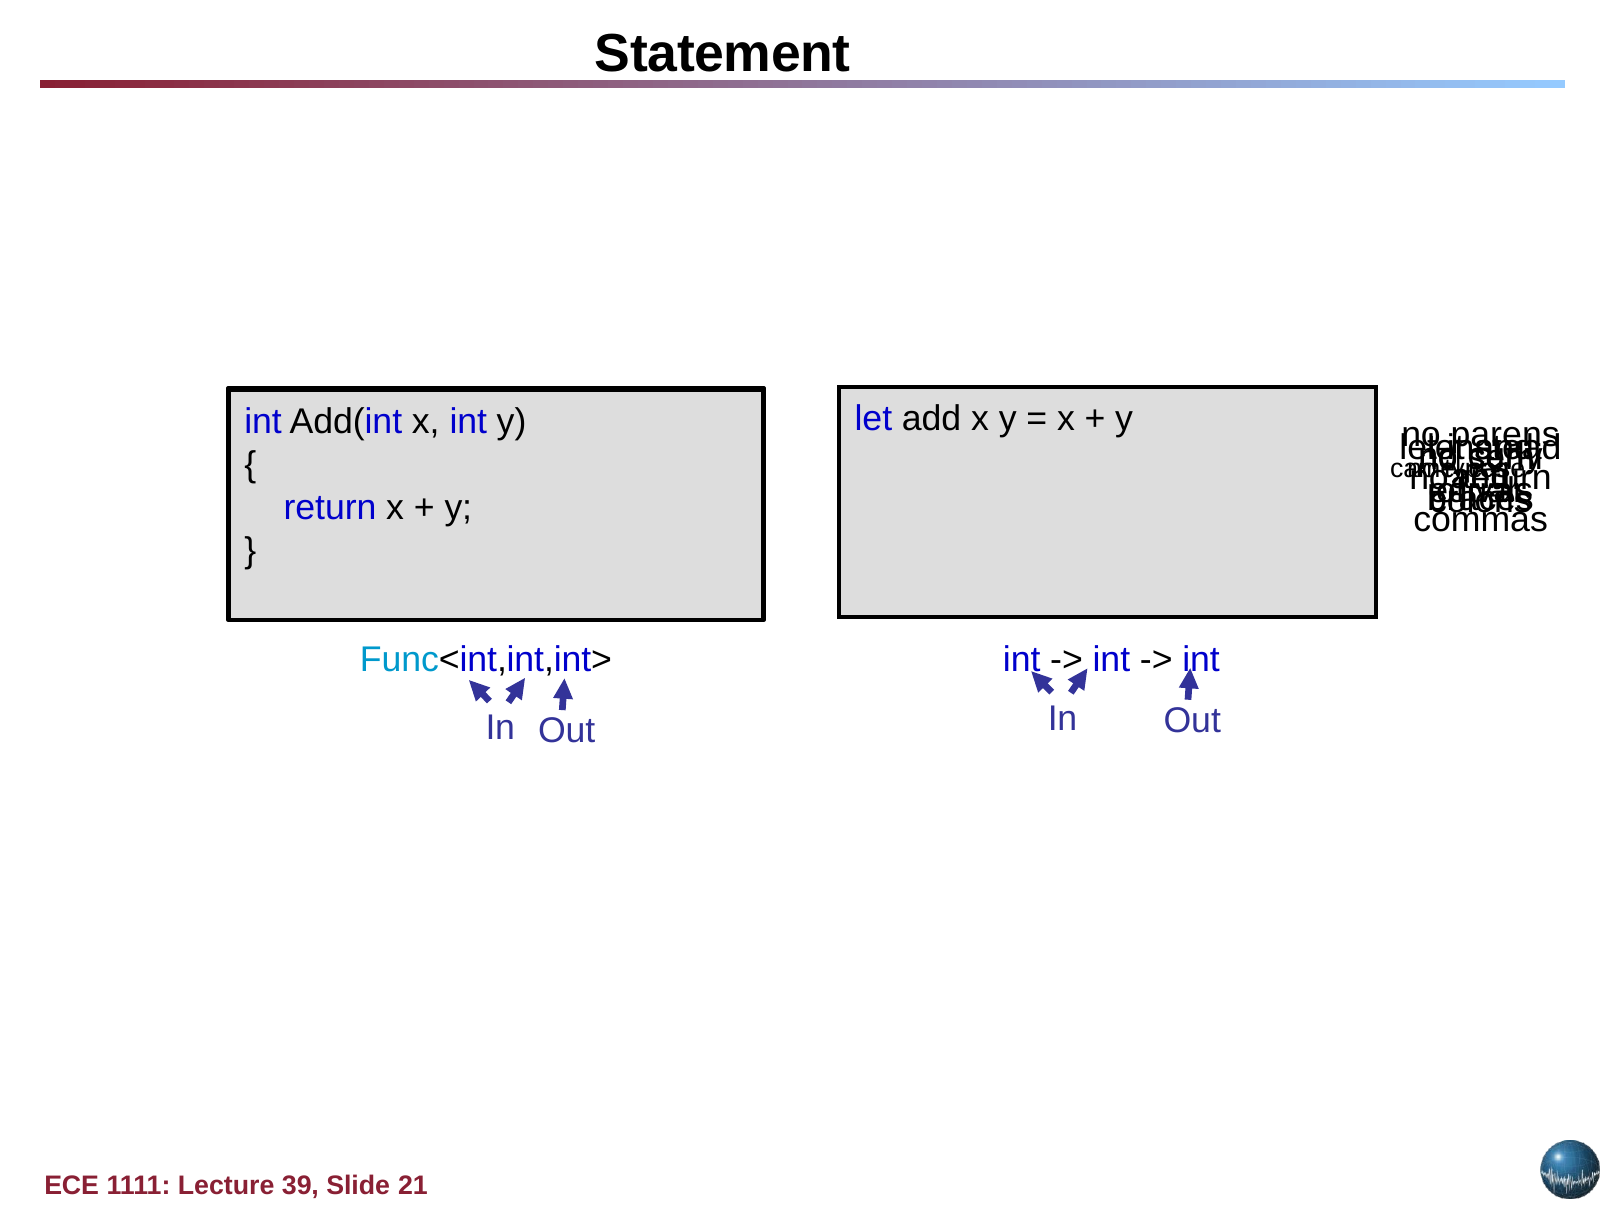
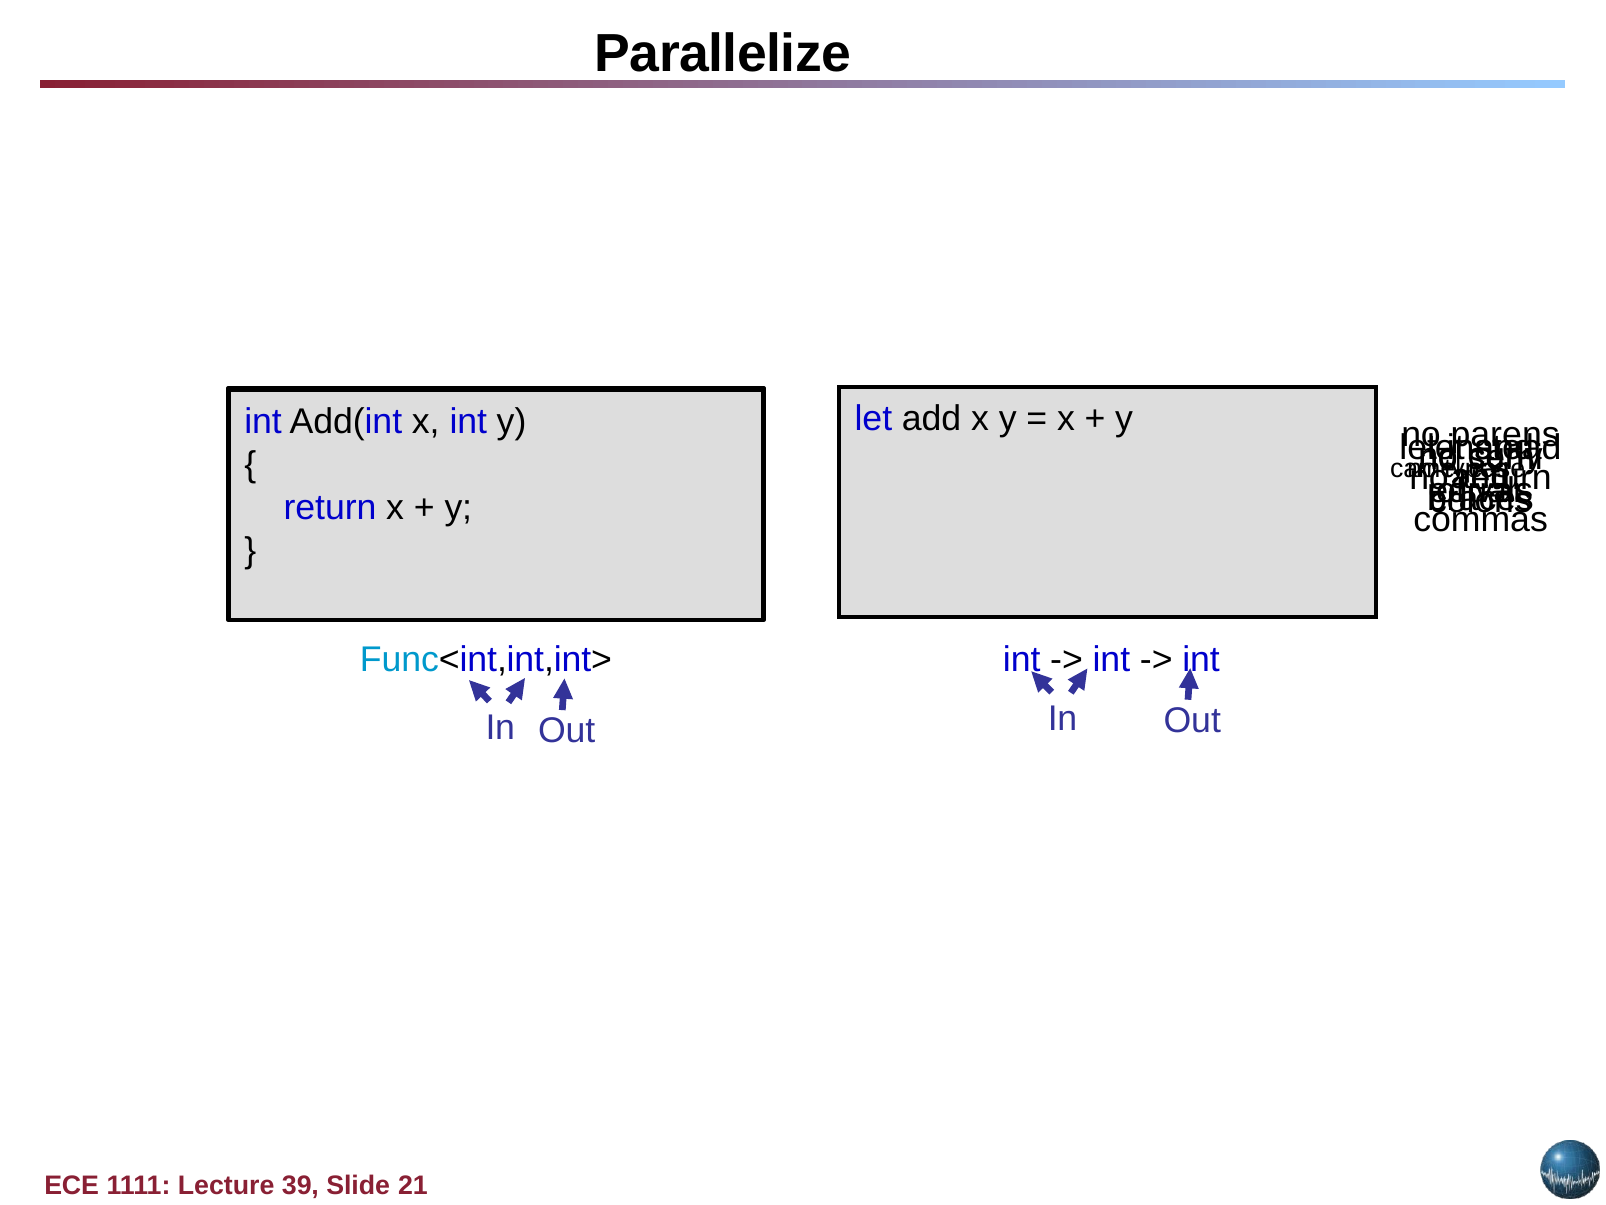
Statement: Statement -> Parallelize
